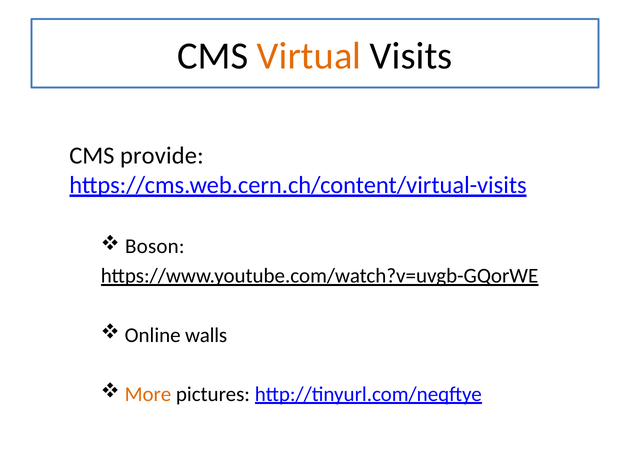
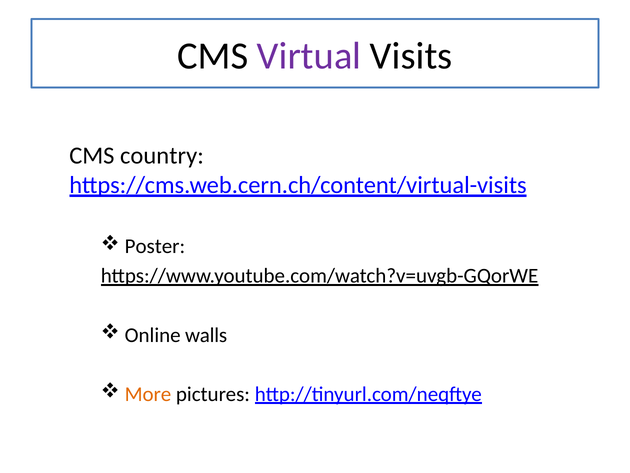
Virtual colour: orange -> purple
provide: provide -> country
Boson: Boson -> Poster
